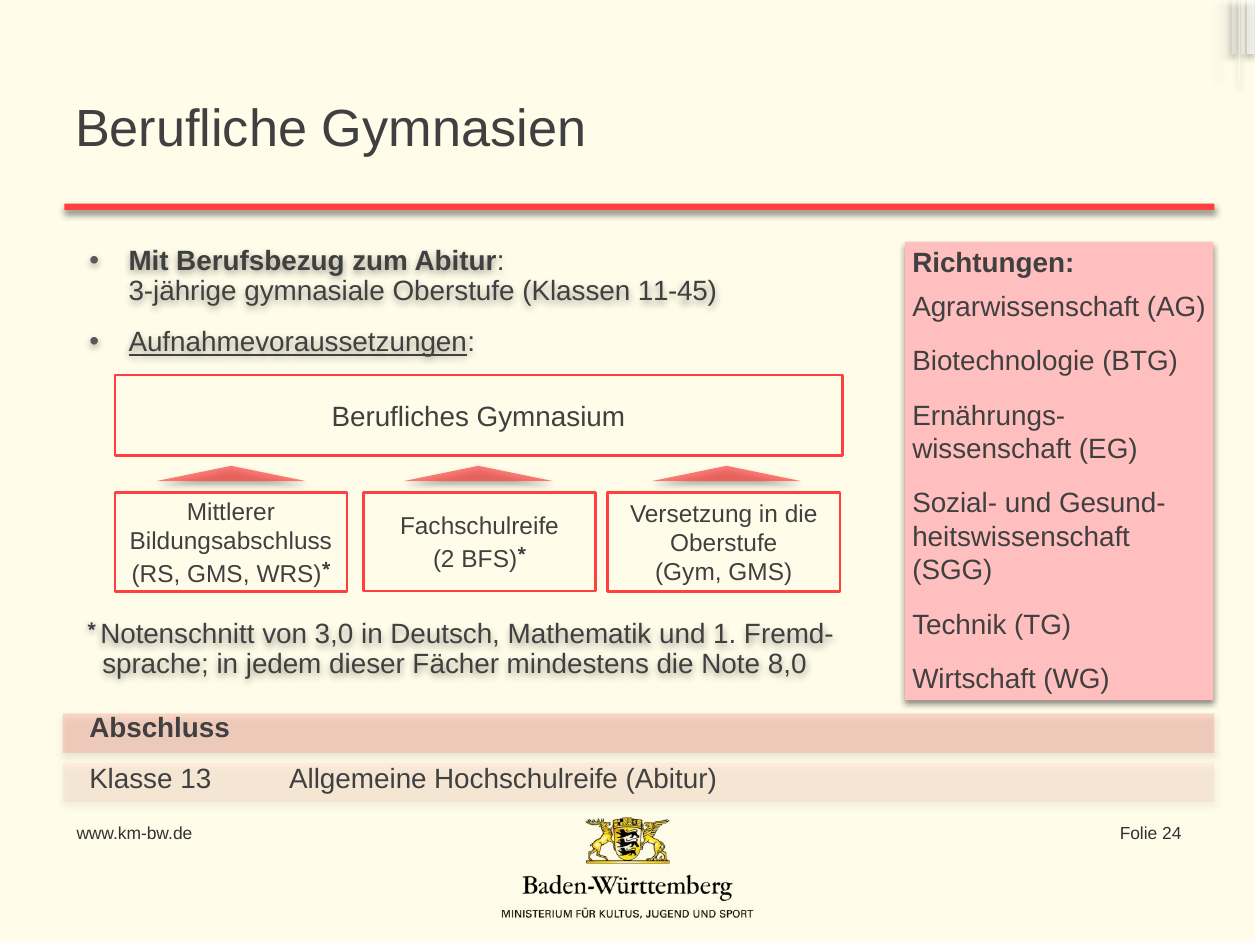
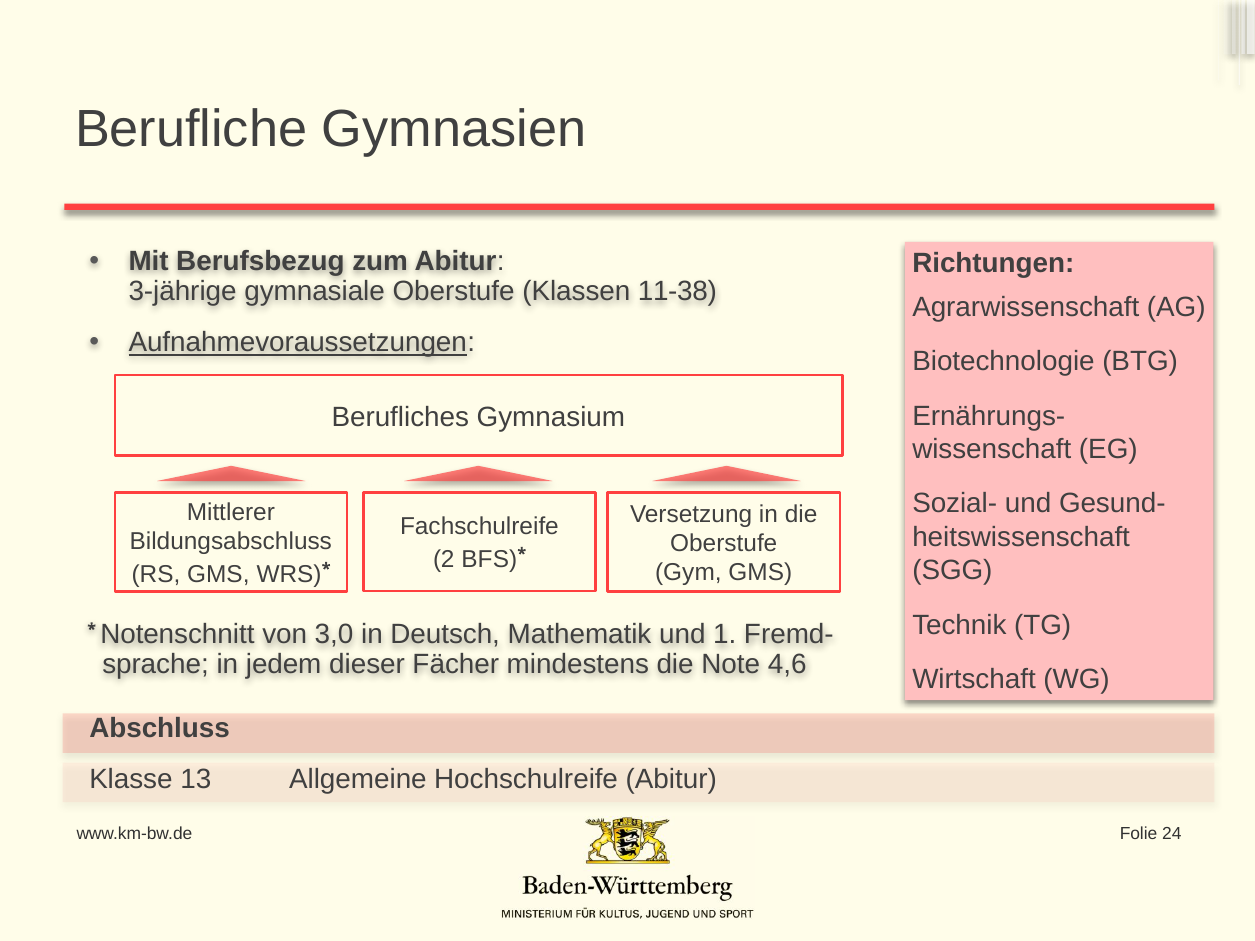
11-45: 11-45 -> 11-38
8,0: 8,0 -> 4,6
